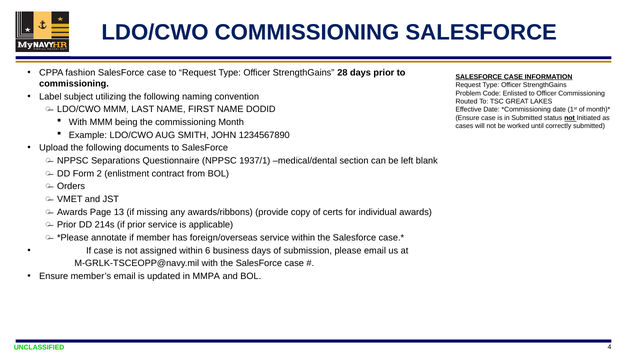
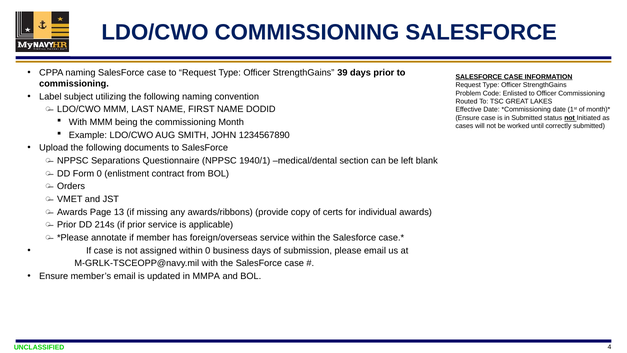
CPPA fashion: fashion -> naming
28: 28 -> 39
1937/1: 1937/1 -> 1940/1
Form 2: 2 -> 0
within 6: 6 -> 0
